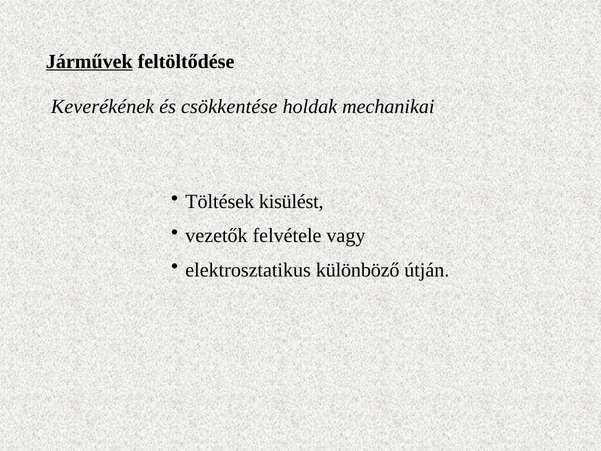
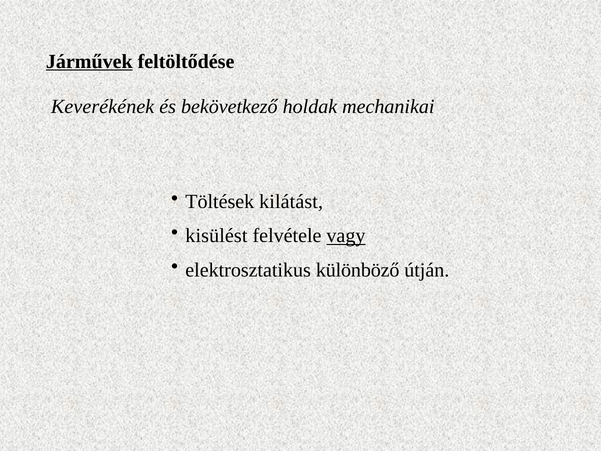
csökkentése: csökkentése -> bekövetkező
kisülést: kisülést -> kilátást
vezetők: vezetők -> kisülést
vagy underline: none -> present
